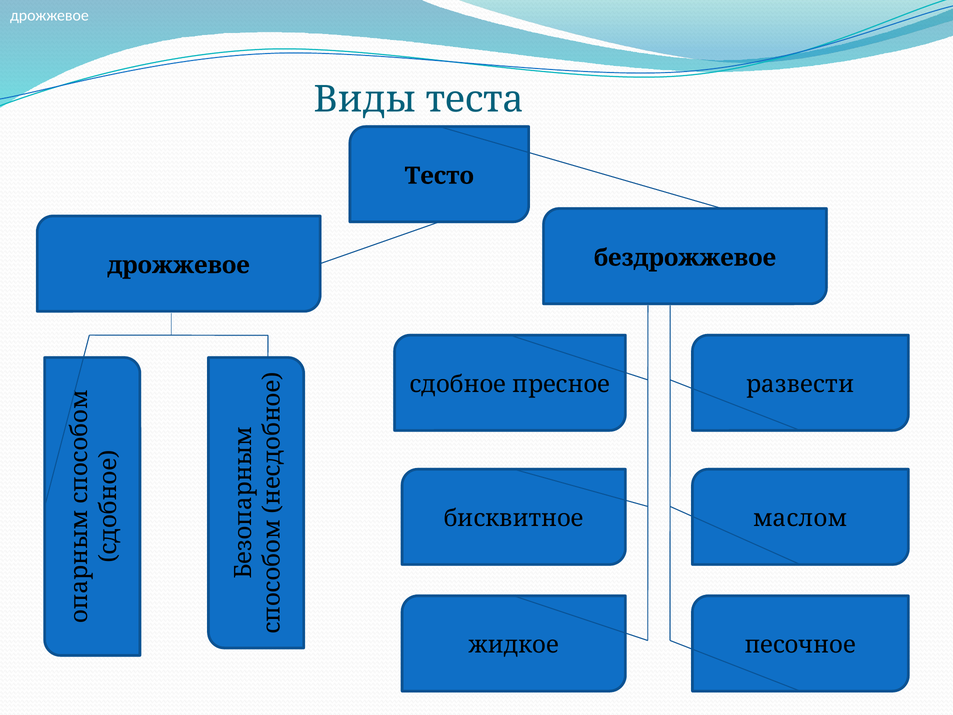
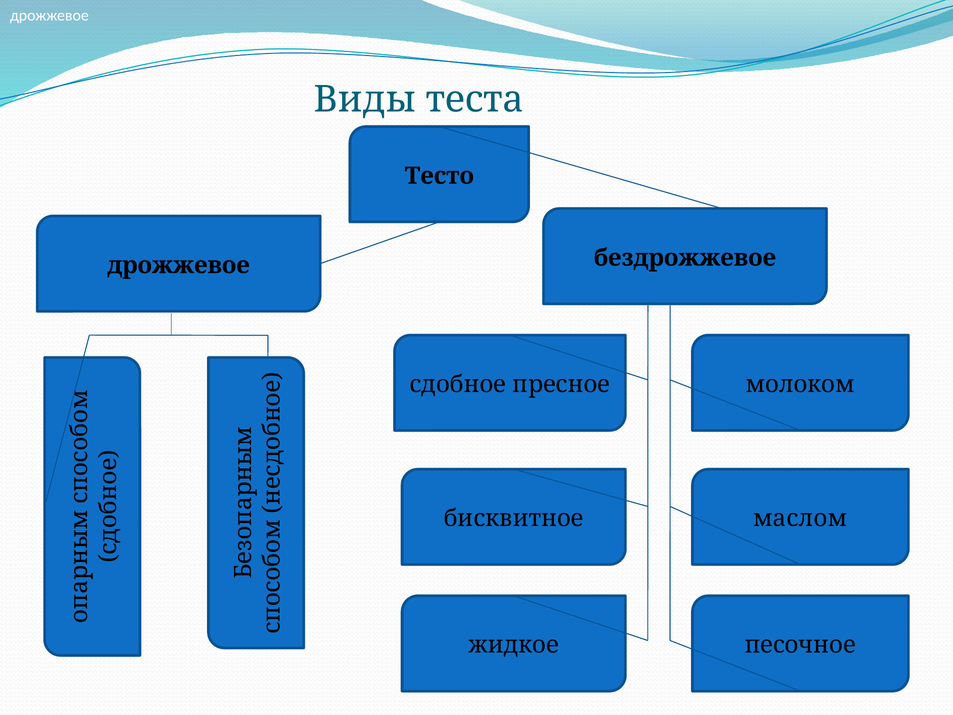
развести: развести -> молоком
